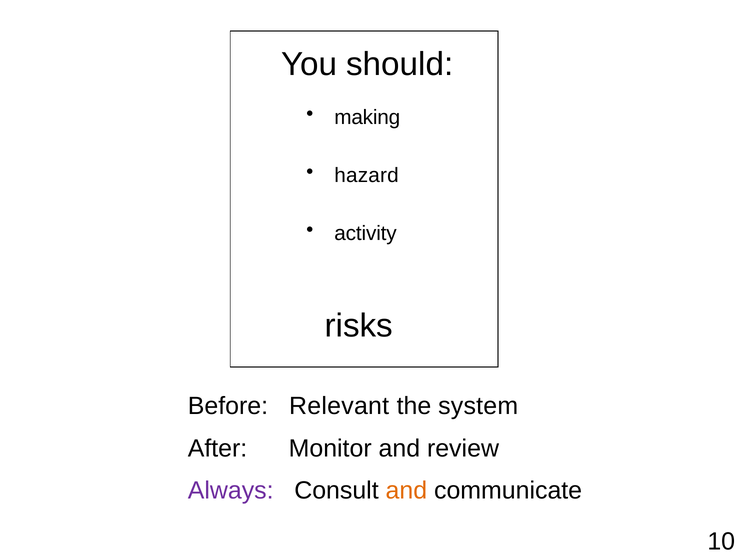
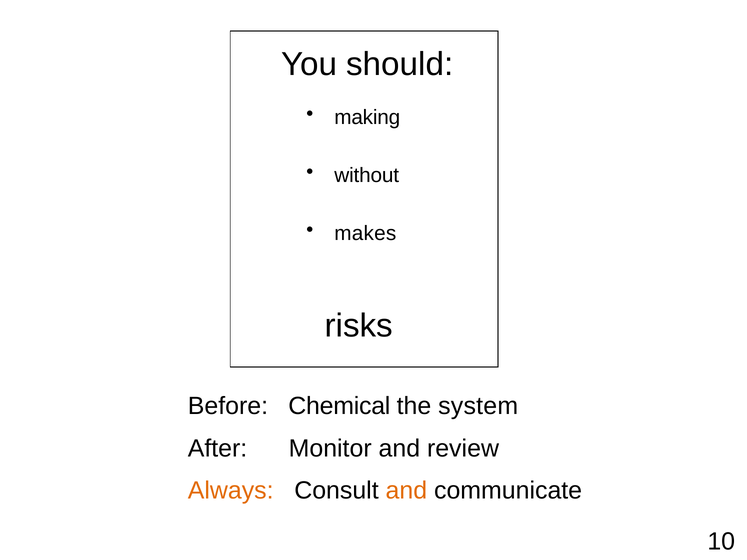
hazard: hazard -> without
activity: activity -> makes
Relevant: Relevant -> Chemical
Always colour: purple -> orange
